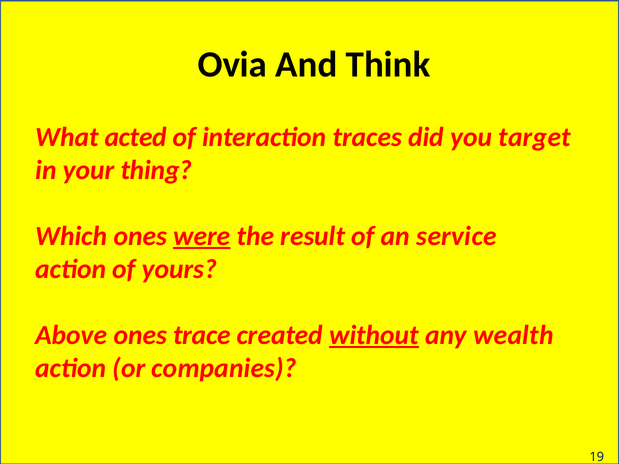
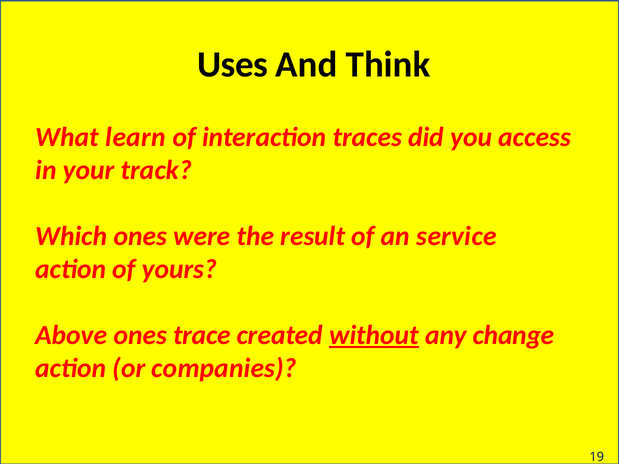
Ovia: Ovia -> Uses
acted: acted -> learn
target: target -> access
thing: thing -> track
were underline: present -> none
wealth: wealth -> change
